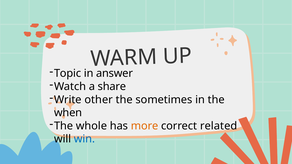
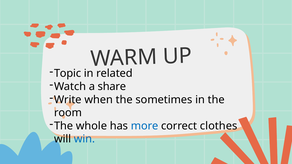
answer: answer -> related
other: other -> when
when: when -> room
more colour: orange -> blue
related: related -> clothes
